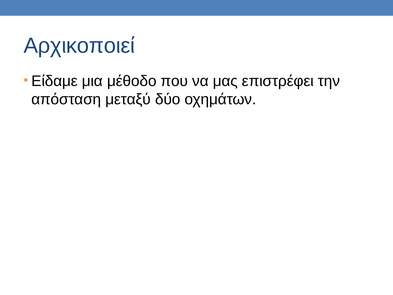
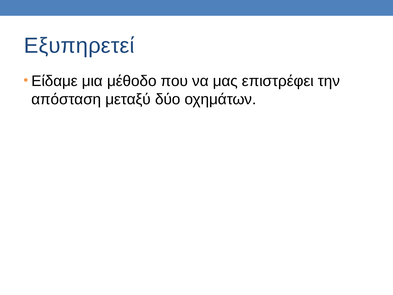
Αρχικοποιεί: Αρχικοποιεί -> Εξυπηρετεί
